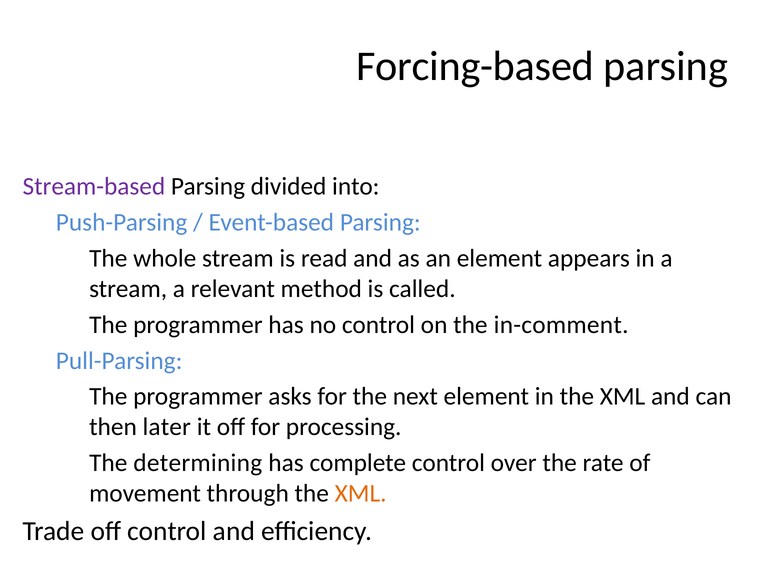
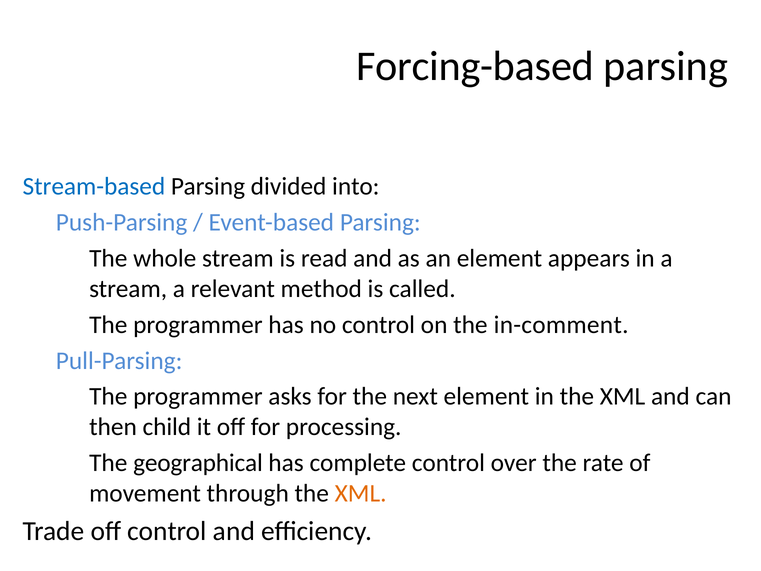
Stream-based colour: purple -> blue
later: later -> child
determining: determining -> geographical
